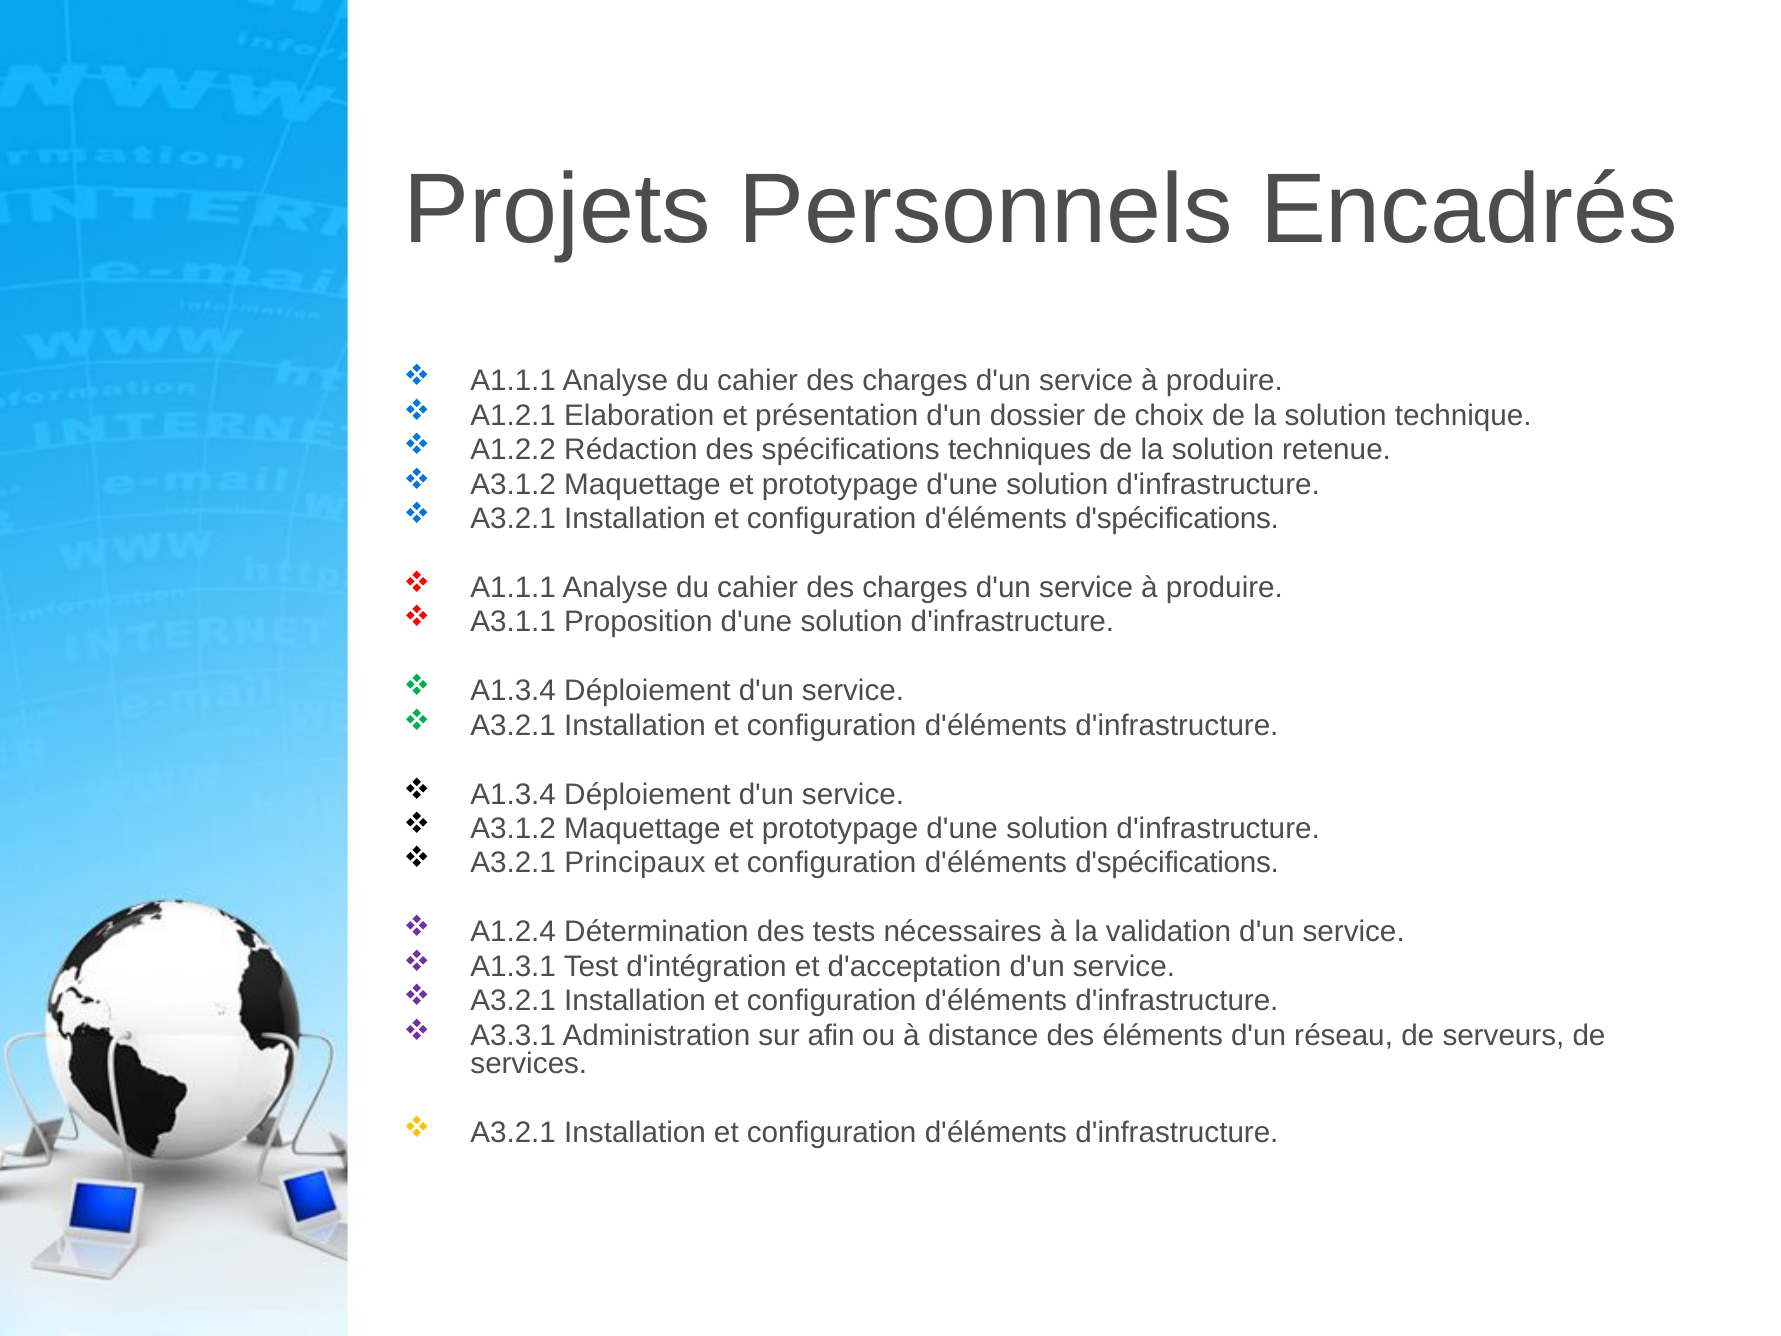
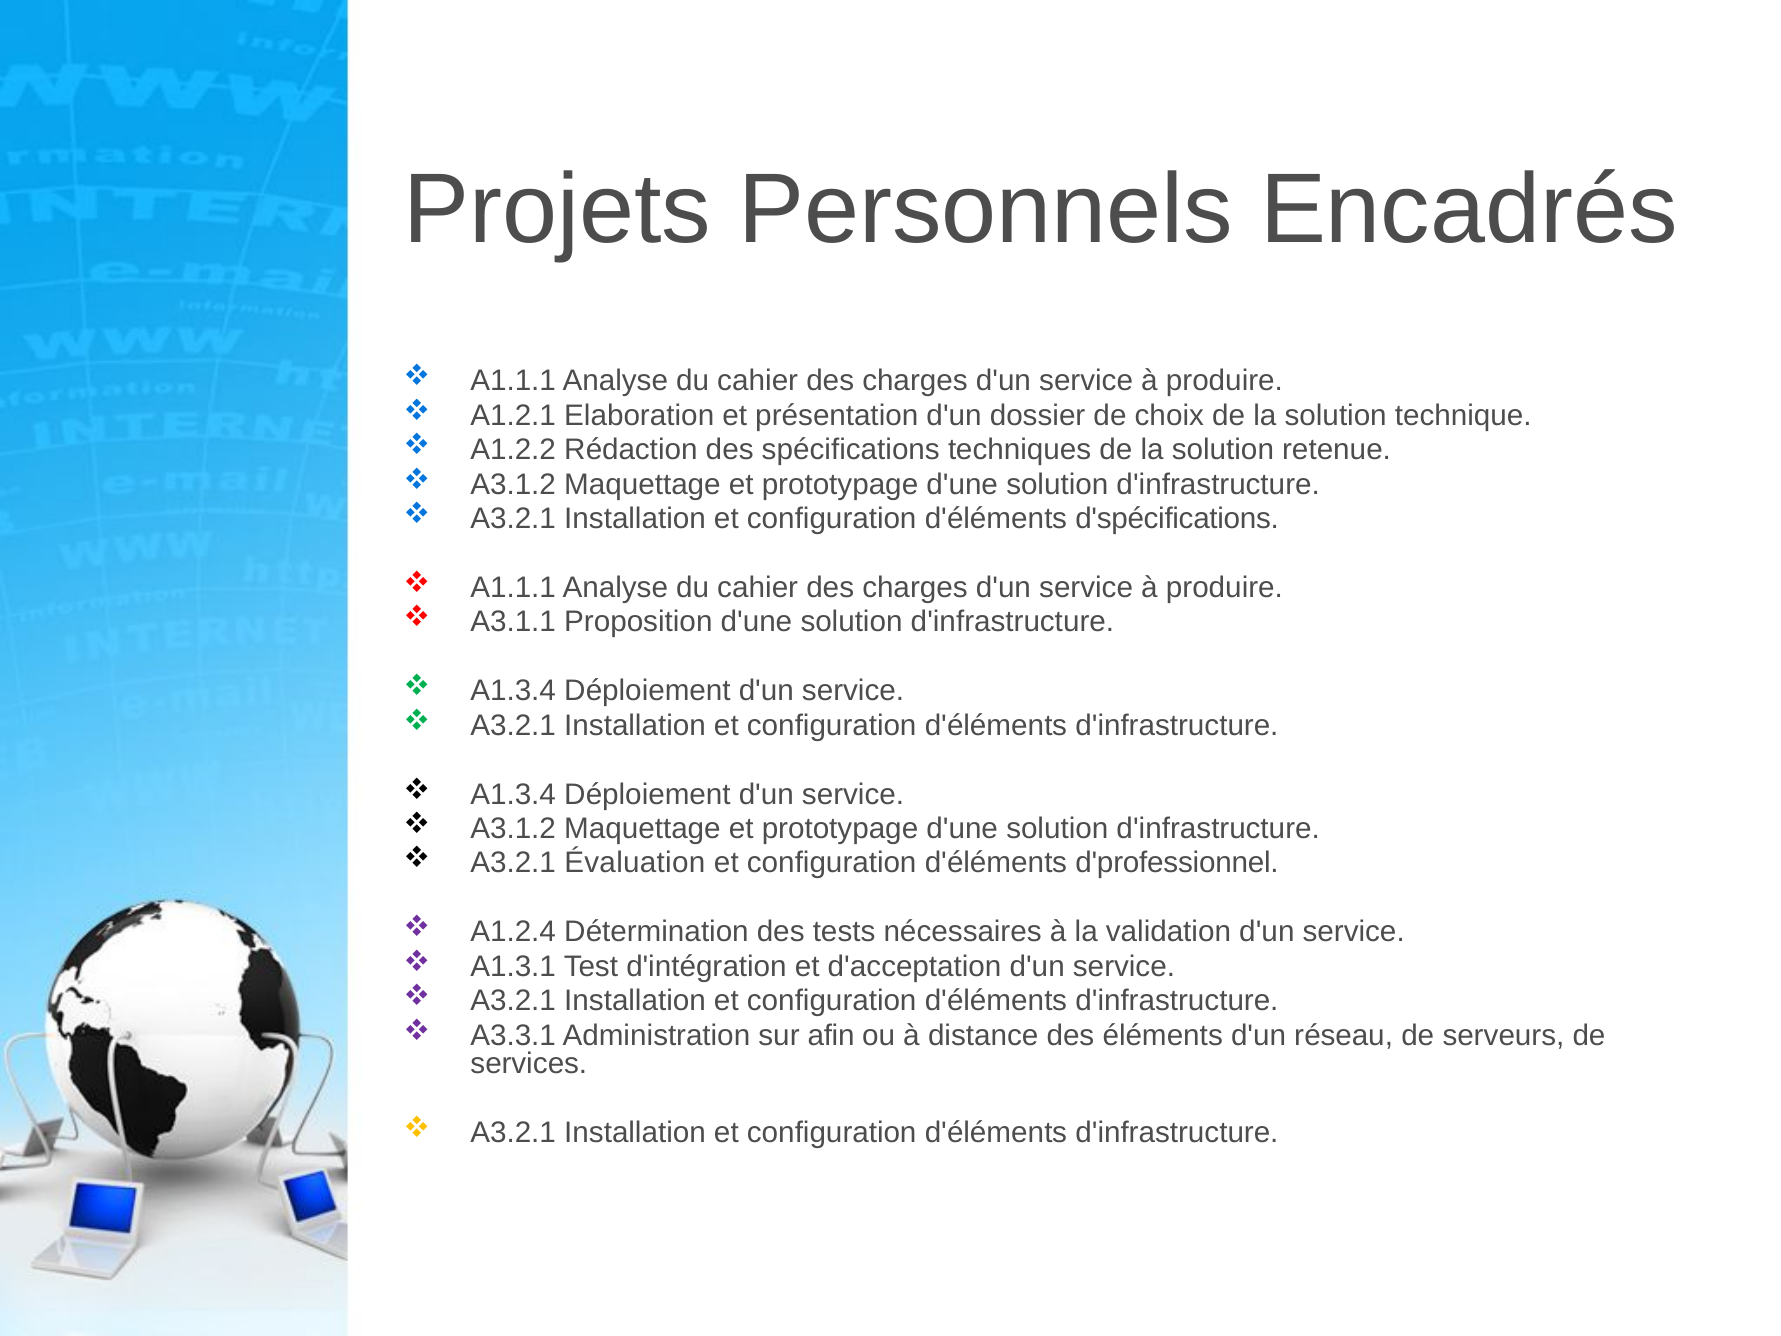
Principaux: Principaux -> Évaluation
d'spécifications at (1177, 863): d'spécifications -> d'professionnel
